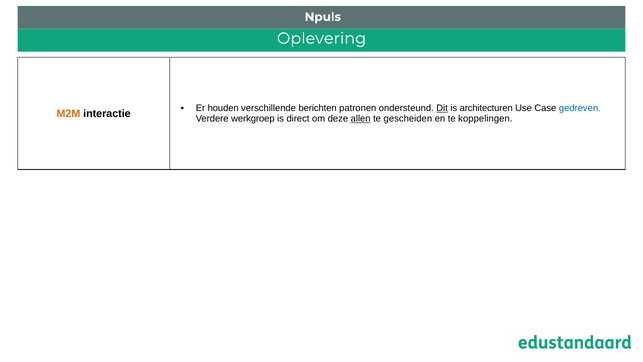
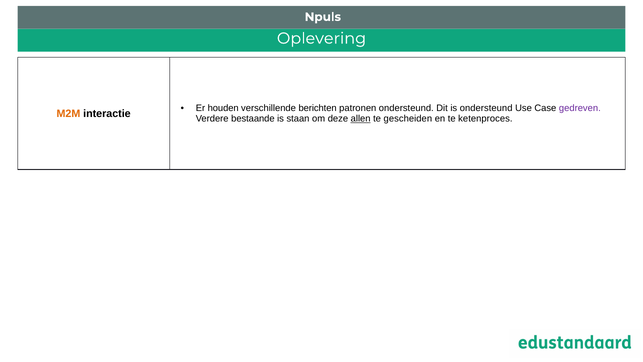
Dit underline: present -> none
is architecturen: architecturen -> ondersteund
gedreven colour: blue -> purple
werkgroep: werkgroep -> bestaande
direct: direct -> staan
koppelingen: koppelingen -> ketenproces
